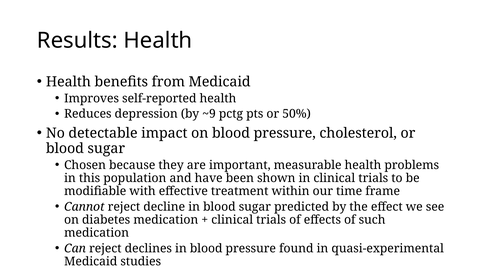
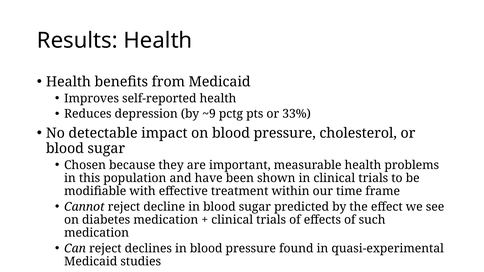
50%: 50% -> 33%
